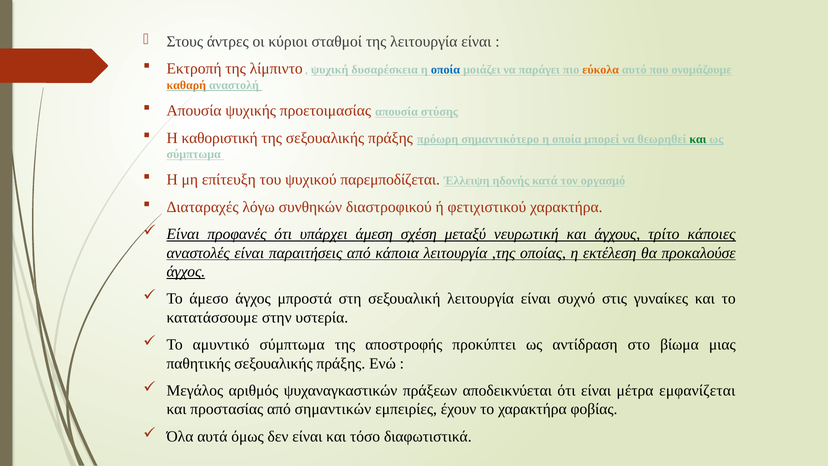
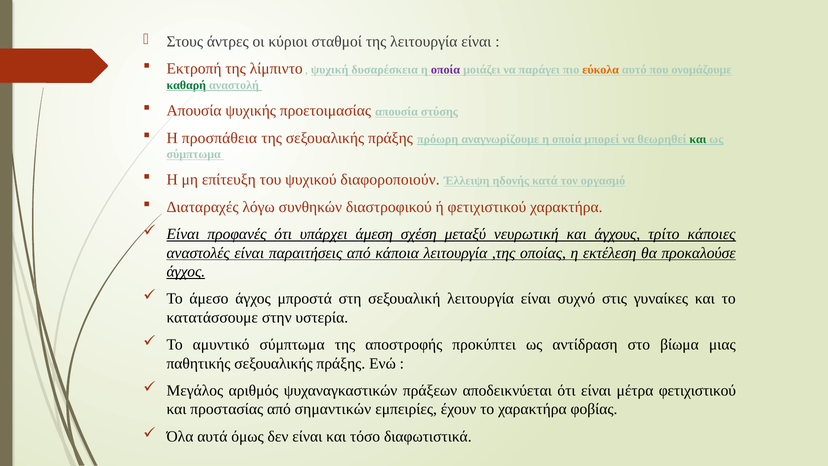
οποία at (445, 70) colour: blue -> purple
καθαρή colour: orange -> green
καθοριστική: καθοριστική -> προσπάθεια
σημαντικότερο: σημαντικότερο -> αναγνωρίζουμε
παρεμποδίζεται: παρεμποδίζεται -> διαφοροποιούν
μέτρα εμφανίζεται: εμφανίζεται -> φετιχιστικού
